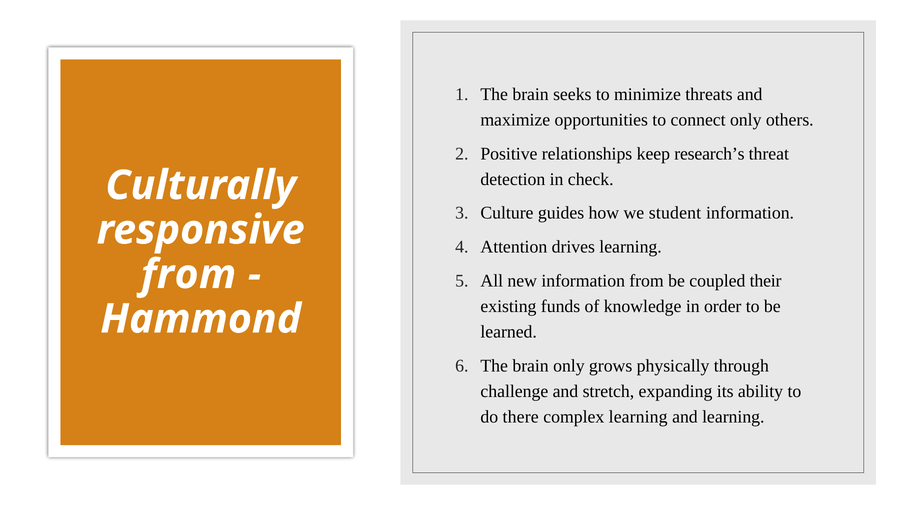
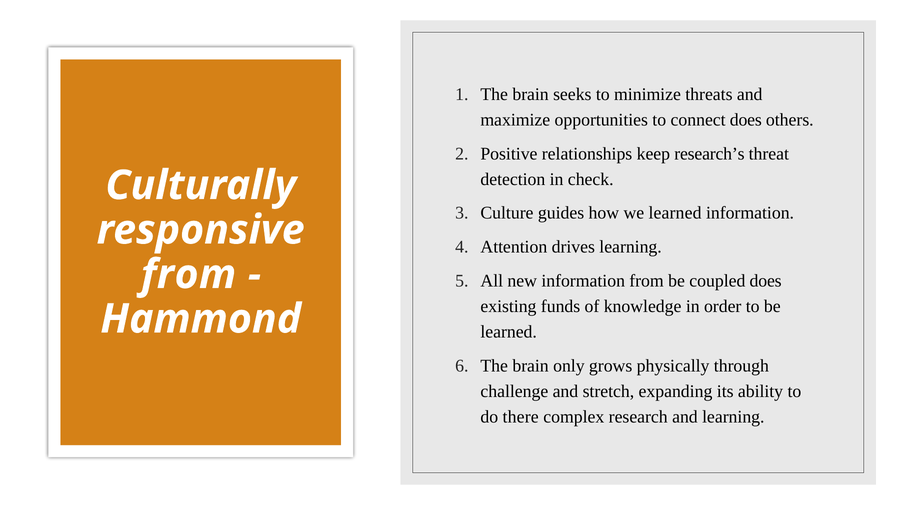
connect only: only -> does
we student: student -> learned
coupled their: their -> does
complex learning: learning -> research
